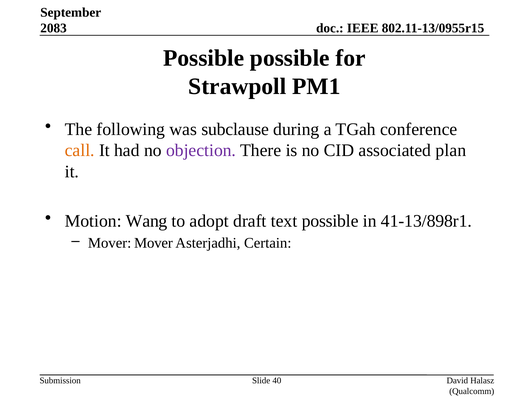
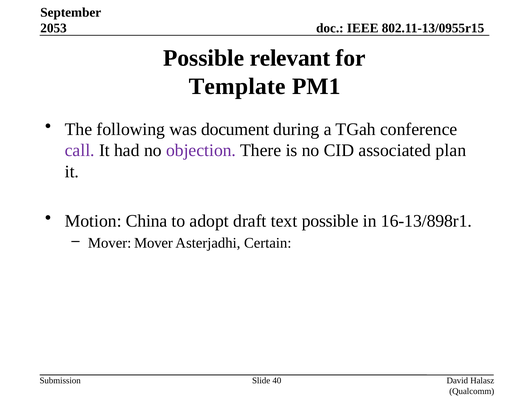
2083: 2083 -> 2053
Possible possible: possible -> relevant
Strawpoll: Strawpoll -> Template
subclause: subclause -> document
call colour: orange -> purple
Wang: Wang -> China
41-13/898r1: 41-13/898r1 -> 16-13/898r1
